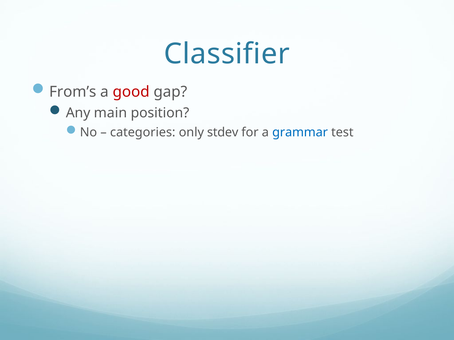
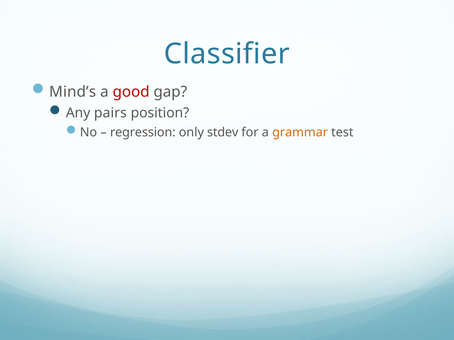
From’s: From’s -> Mind’s
main: main -> pairs
categories: categories -> regression
grammar colour: blue -> orange
